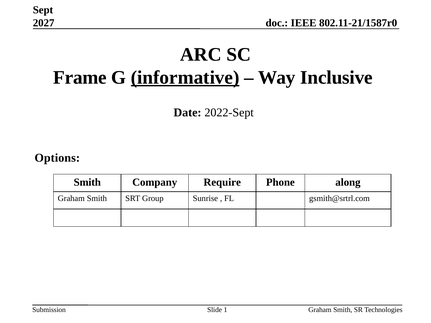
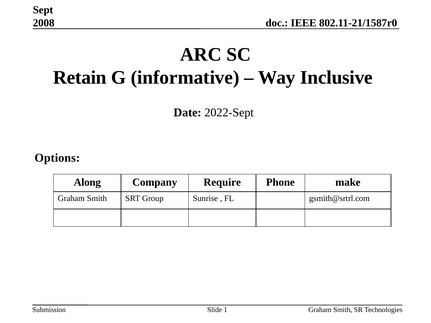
2027: 2027 -> 2008
Frame: Frame -> Retain
informative underline: present -> none
Smith at (87, 182): Smith -> Along
along: along -> make
